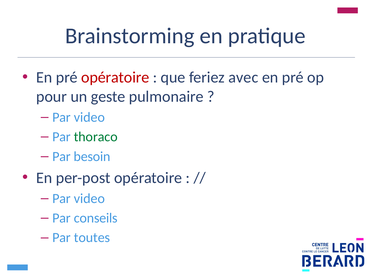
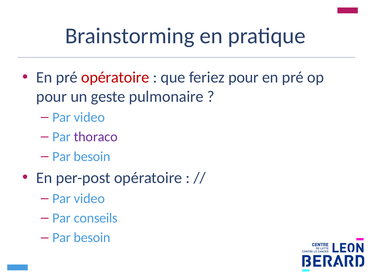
feriez avec: avec -> pour
thoraco colour: green -> purple
toutes at (92, 238): toutes -> besoin
